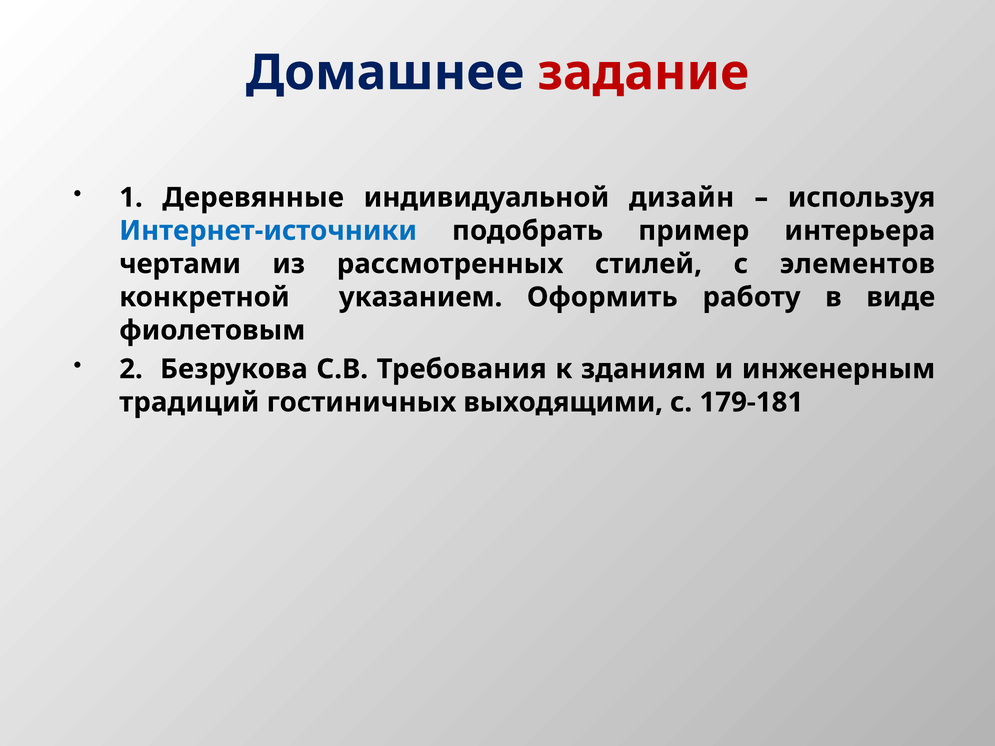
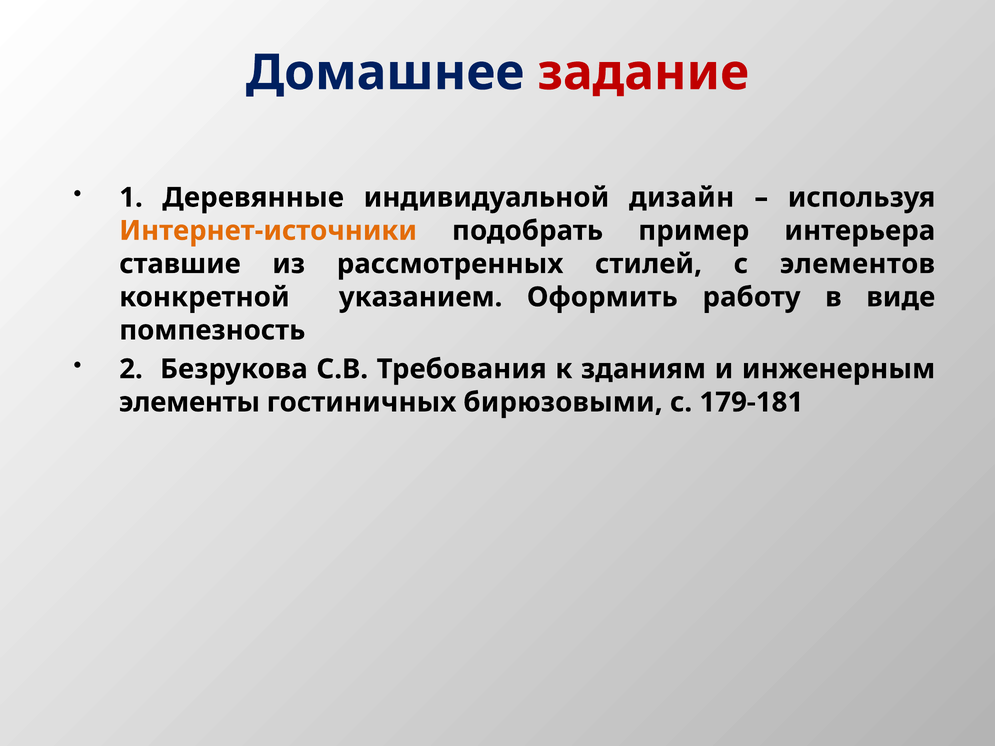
Интернет-источники colour: blue -> orange
чертами: чертами -> ставшие
фиолетовым: фиолетовым -> помпезность
традиций: традиций -> элементы
выходящими: выходящими -> бирюзовыми
